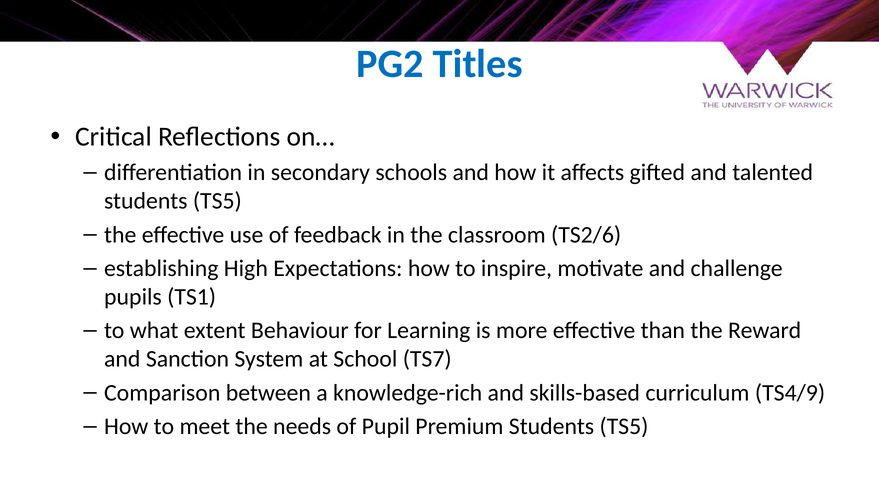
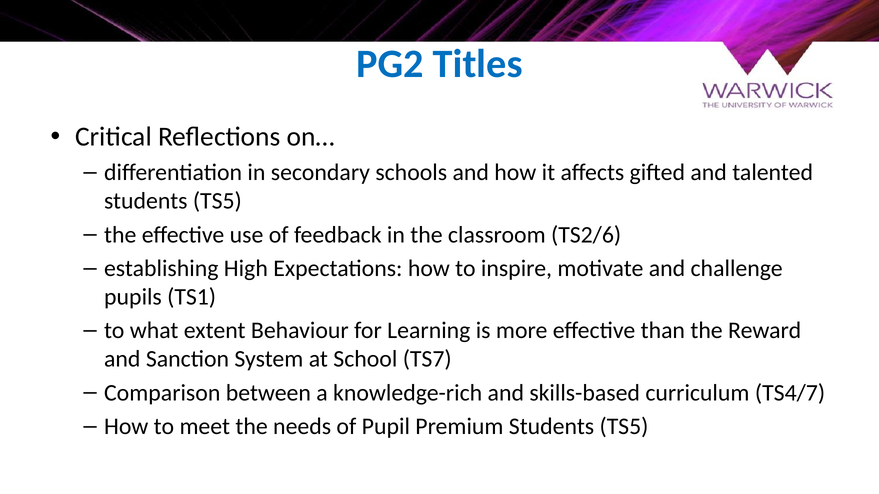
TS4/9: TS4/9 -> TS4/7
